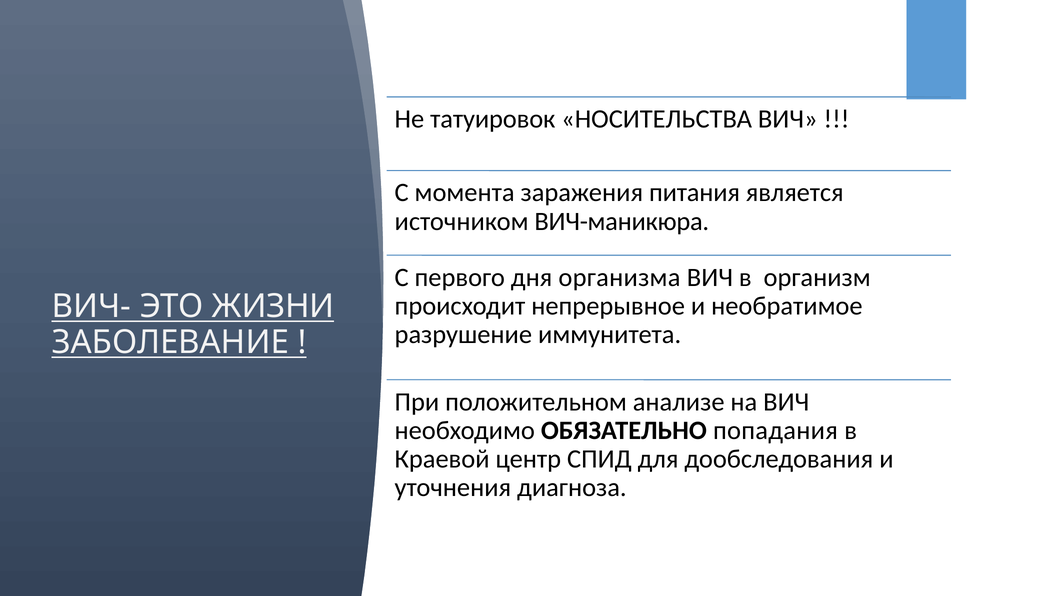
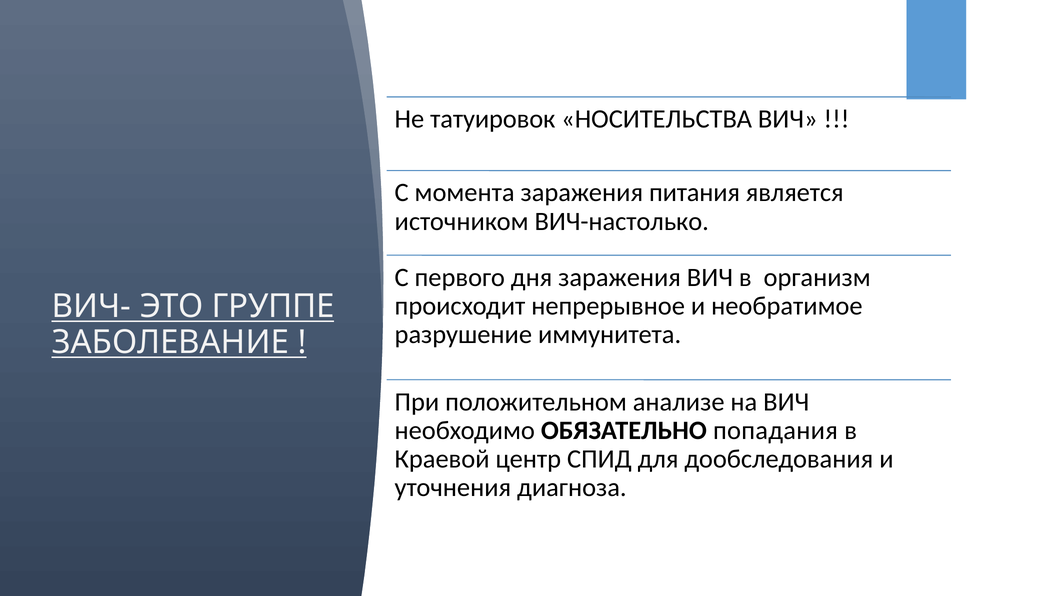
ВИЧ-маникюра: ВИЧ-маникюра -> ВИЧ-настолько
дня организма: организма -> заражения
ЖИЗНИ: ЖИЗНИ -> ГРУППЕ
